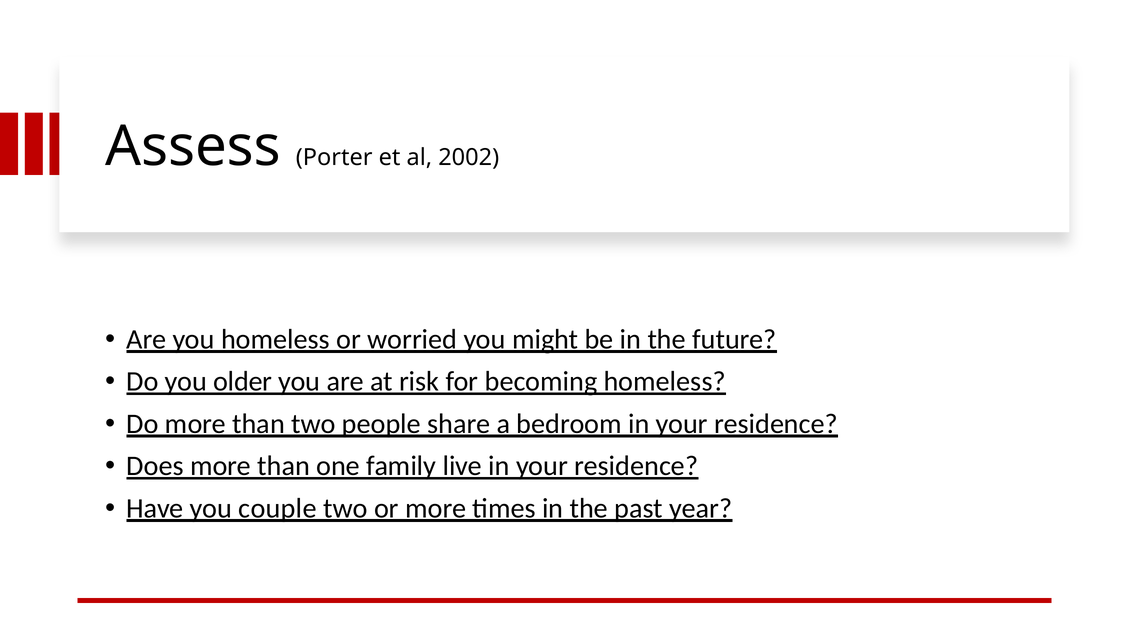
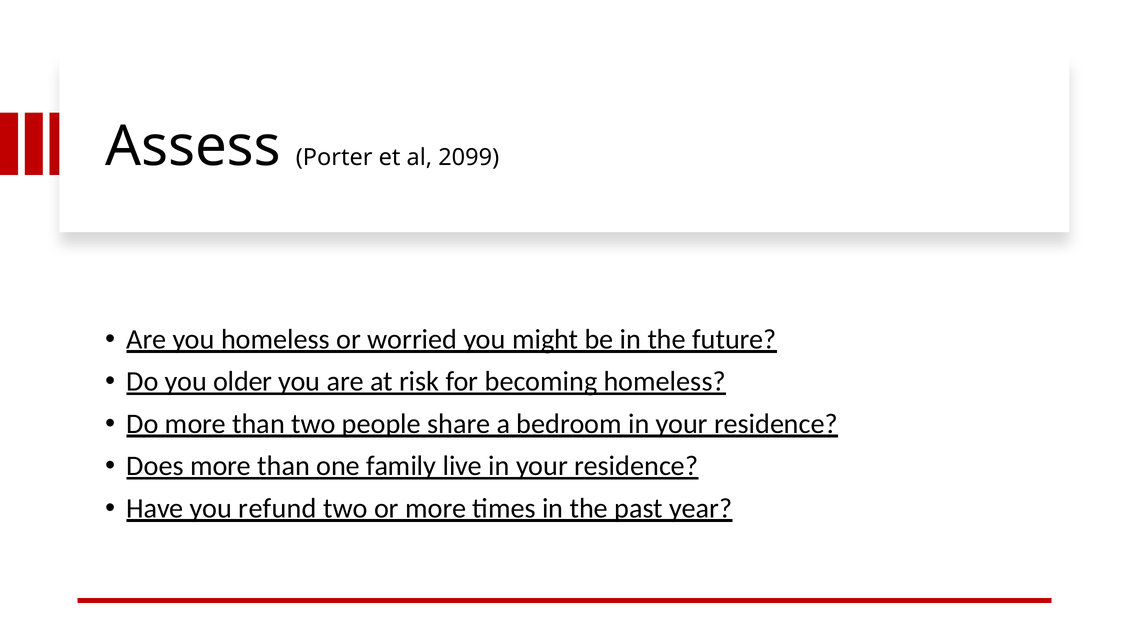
2002: 2002 -> 2099
couple: couple -> refund
